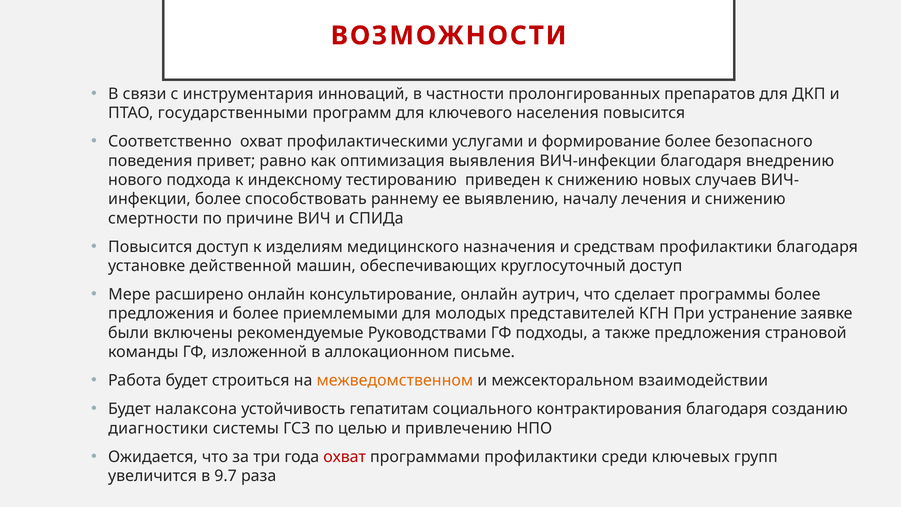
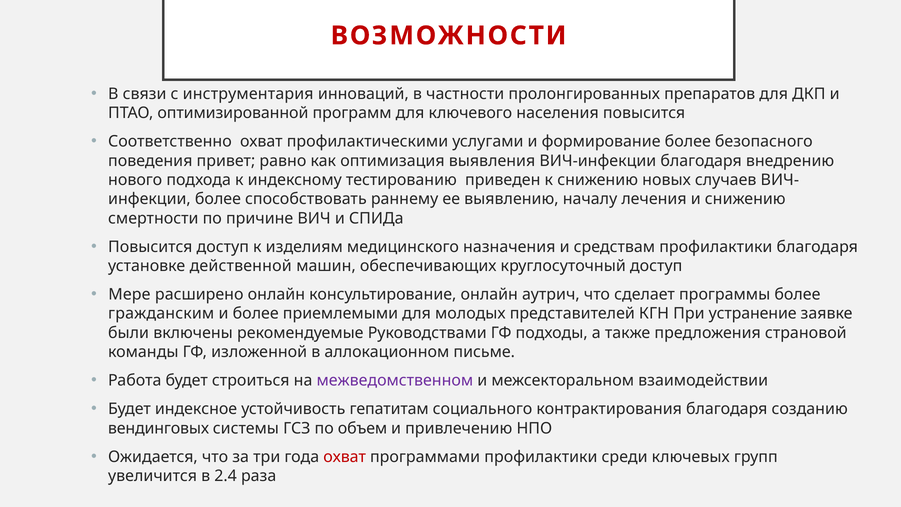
государственными: государственными -> оптимизированной
предложения at (161, 314): предложения -> гражданским
межведомственном colour: orange -> purple
налаксона: налаксона -> индексное
диагностики: диагностики -> вендинговых
целью: целью -> объем
9.7: 9.7 -> 2.4
